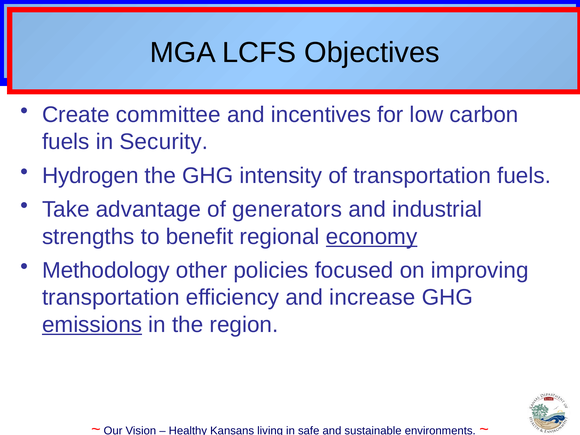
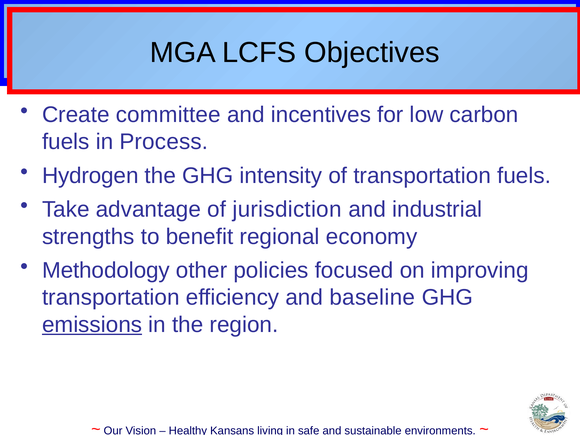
Security: Security -> Process
generators: generators -> jurisdiction
economy underline: present -> none
increase: increase -> baseline
